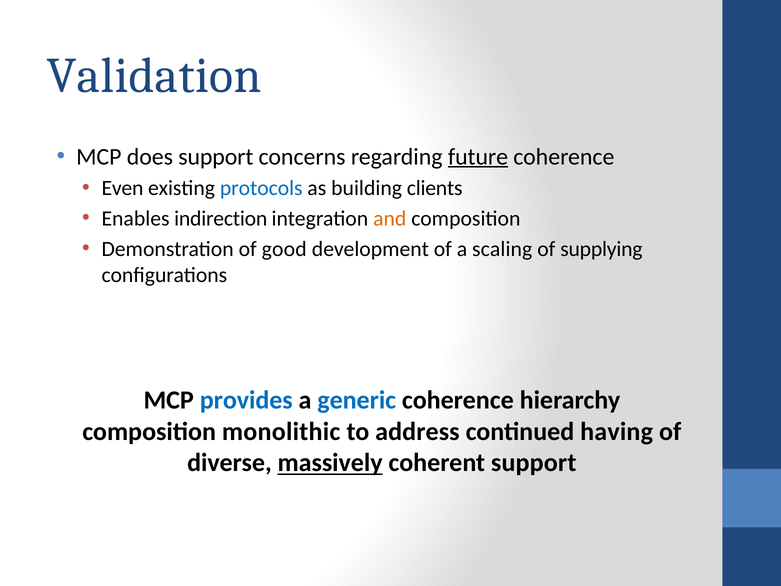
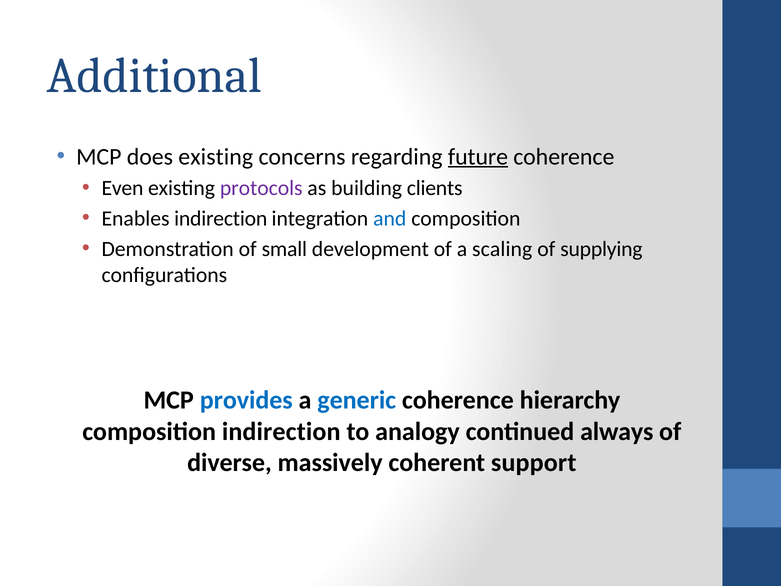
Validation: Validation -> Additional
does support: support -> existing
protocols colour: blue -> purple
and colour: orange -> blue
good: good -> small
composition monolithic: monolithic -> indirection
address: address -> analogy
having: having -> always
massively underline: present -> none
